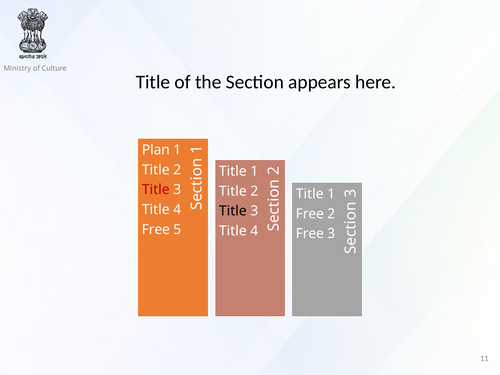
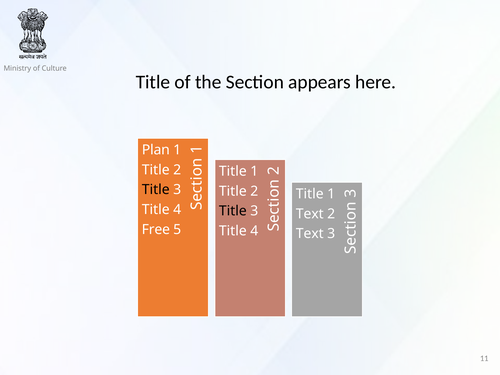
Title at (156, 190) colour: red -> black
Free at (310, 214): Free -> Text
Free at (310, 234): Free -> Text
